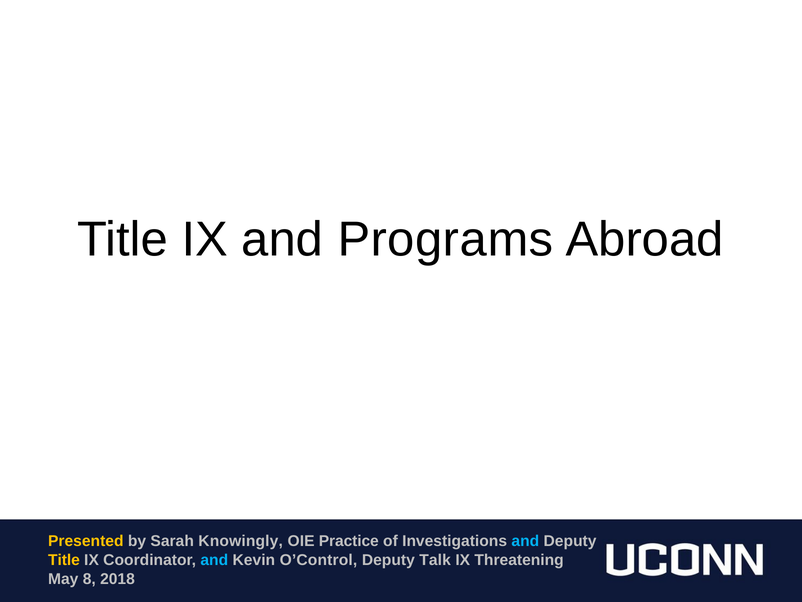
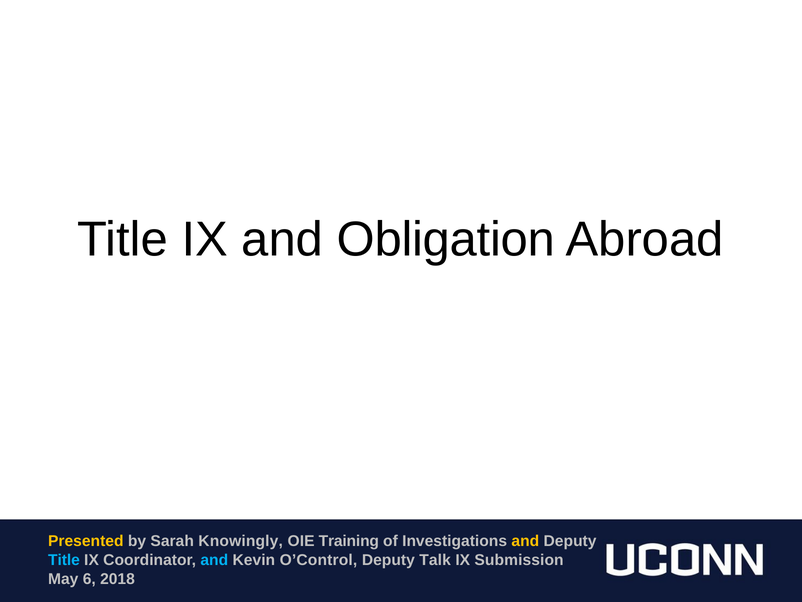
Programs: Programs -> Obligation
Practice: Practice -> Training
and at (525, 541) colour: light blue -> yellow
Title at (64, 560) colour: yellow -> light blue
Threatening: Threatening -> Submission
8: 8 -> 6
